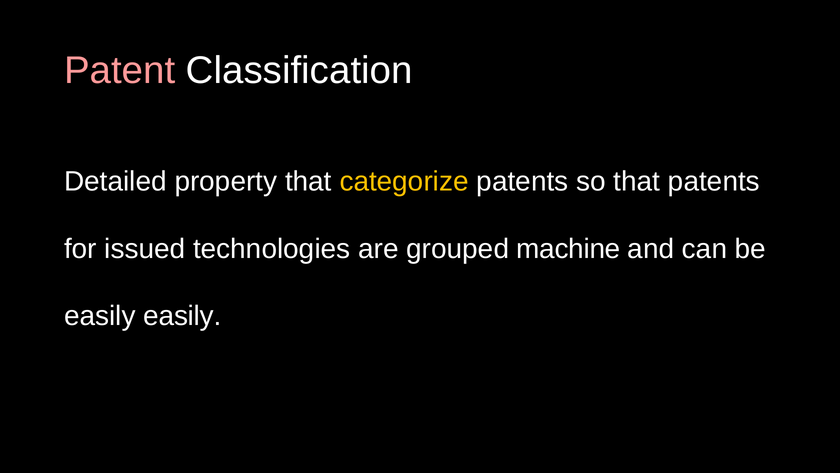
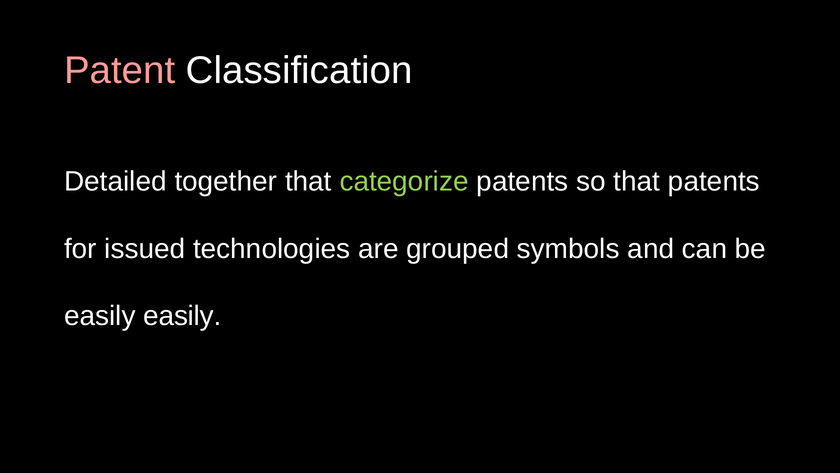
property: property -> together
categorize colour: yellow -> light green
machine: machine -> symbols
